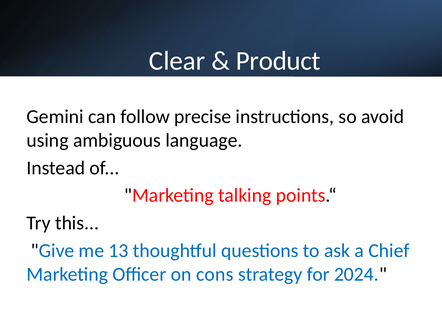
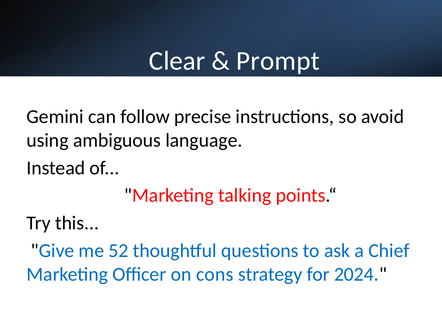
Product: Product -> Prompt
13: 13 -> 52
